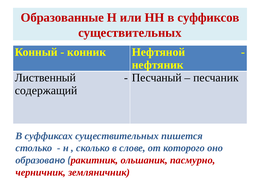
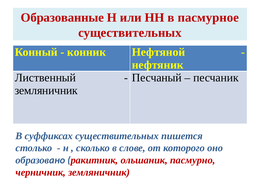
суффиксов: суффиксов -> пасмурное
содержащий at (46, 91): содержащий -> земляничник
